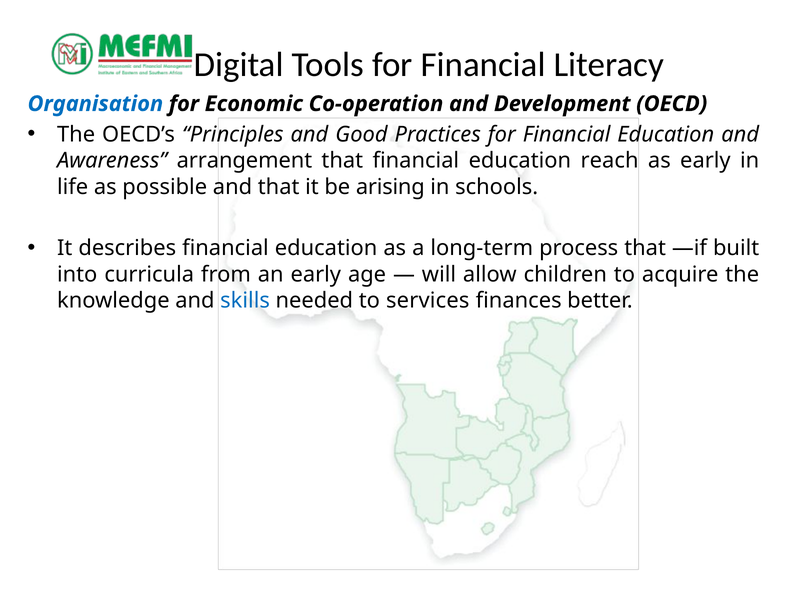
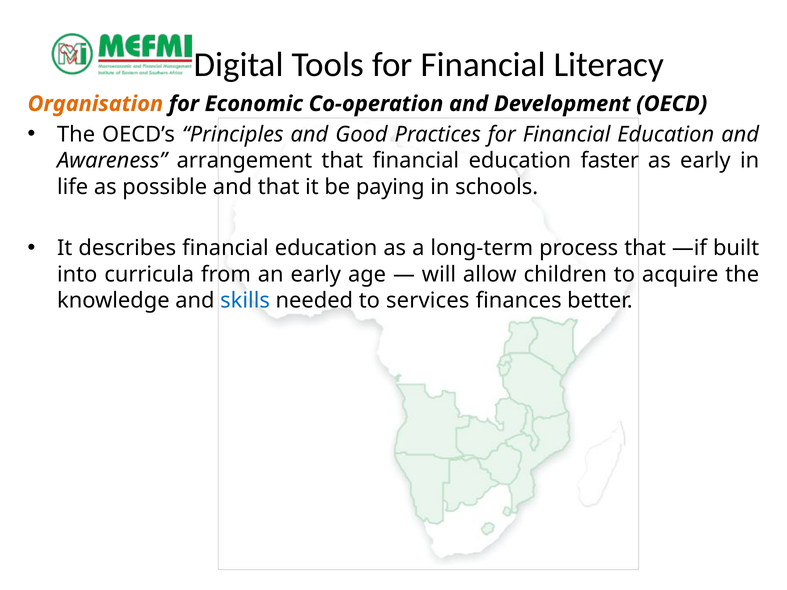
Organisation colour: blue -> orange
reach: reach -> faster
arising: arising -> paying
